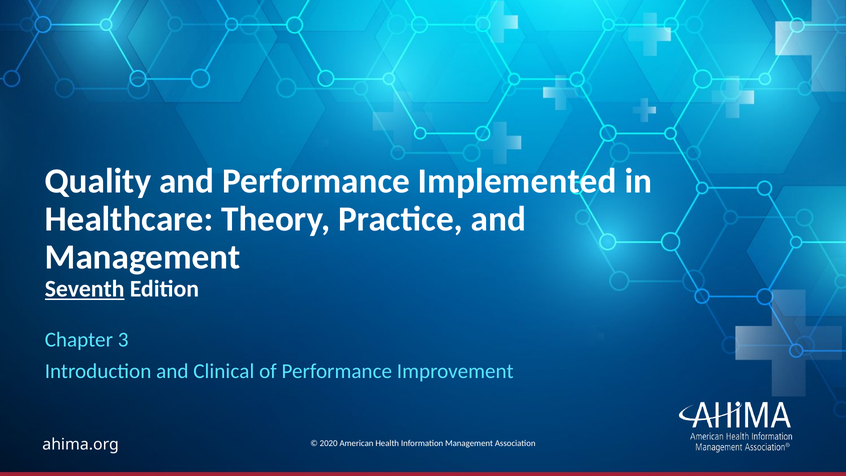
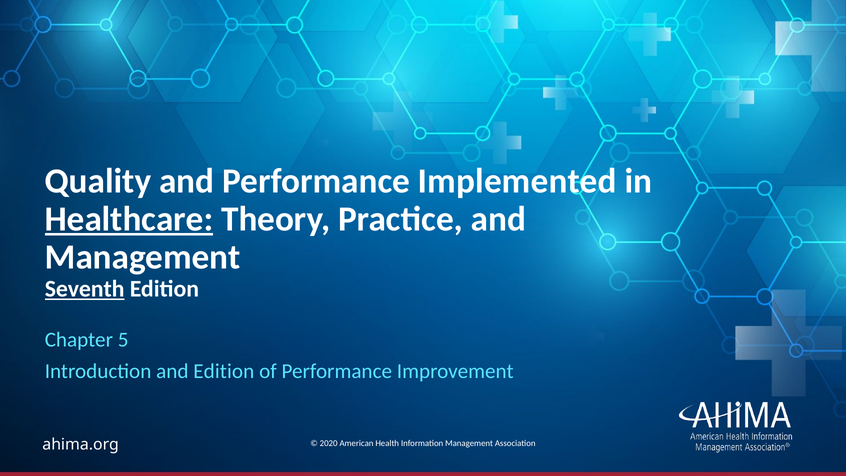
Healthcare underline: none -> present
3: 3 -> 5
and Clinical: Clinical -> Edition
